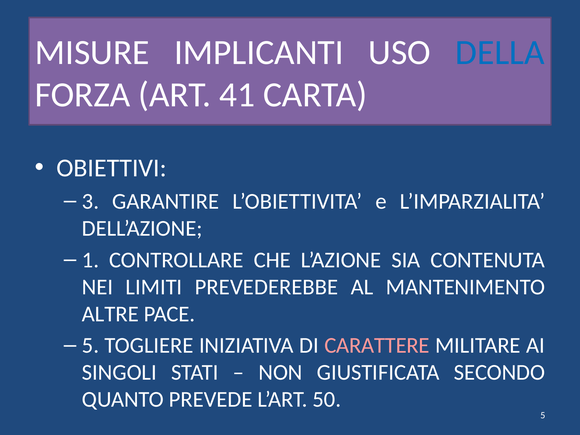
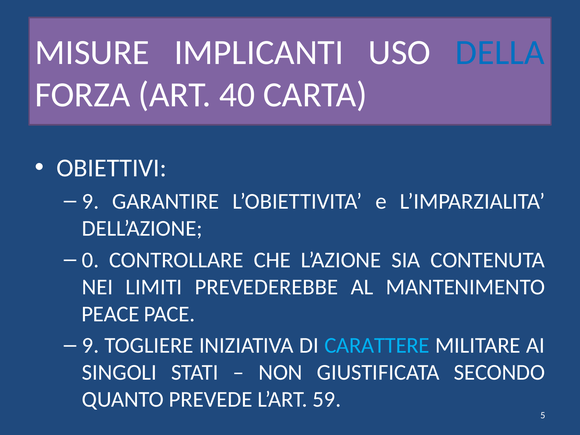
41: 41 -> 40
3 at (90, 201): 3 -> 9
1: 1 -> 0
ALTRE: ALTRE -> PEACE
5 at (90, 345): 5 -> 9
CARATTERE colour: pink -> light blue
50: 50 -> 59
